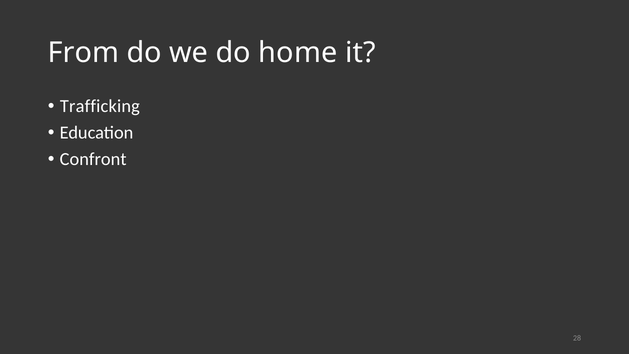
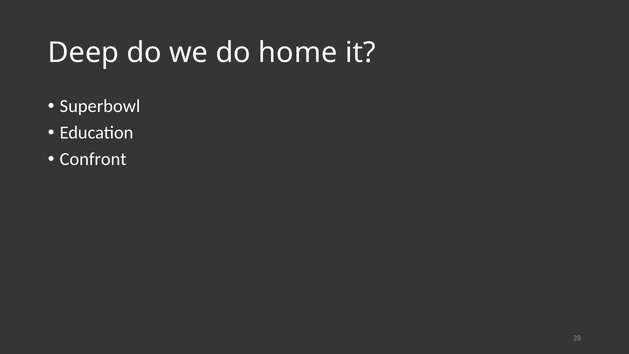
From: From -> Deep
Trafficking: Trafficking -> Superbowl
